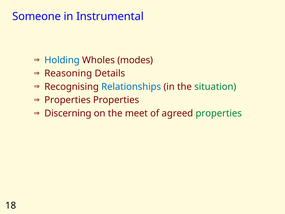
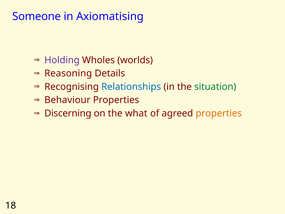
Instrumental: Instrumental -> Axiomatising
Holding colour: blue -> purple
modes: modes -> worlds
Properties at (67, 100): Properties -> Behaviour
meet: meet -> what
properties at (219, 113) colour: green -> orange
